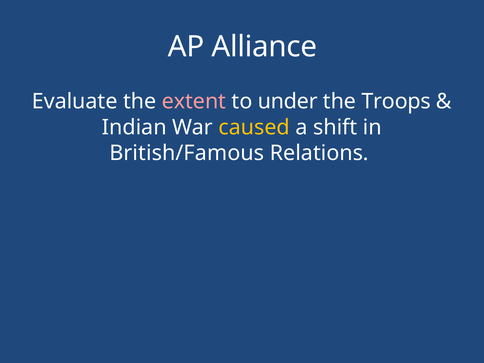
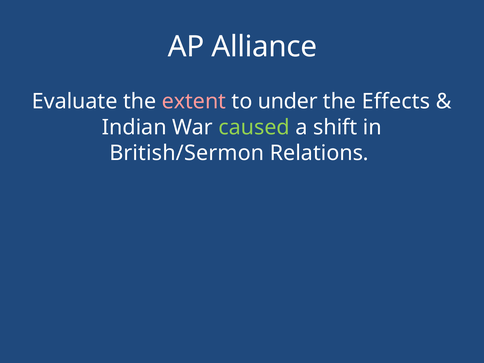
Troops: Troops -> Effects
caused colour: yellow -> light green
British/Famous: British/Famous -> British/Sermon
